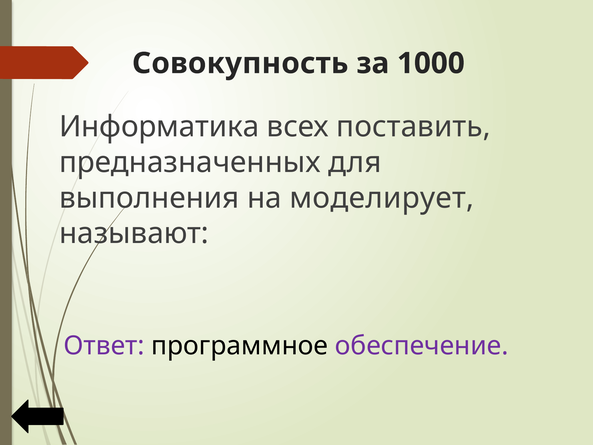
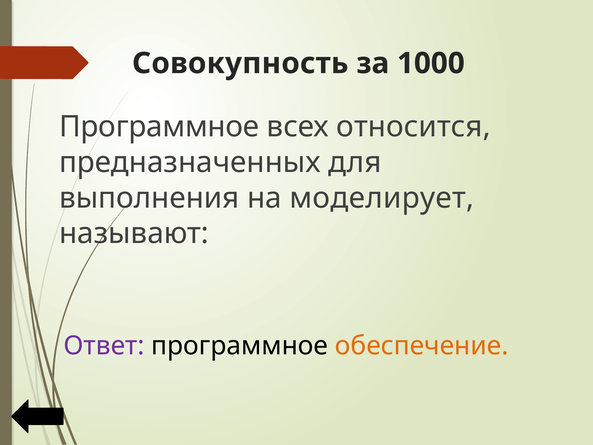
Информатика at (159, 127): Информатика -> Программное
поставить: поставить -> относится
обеспечение colour: purple -> orange
